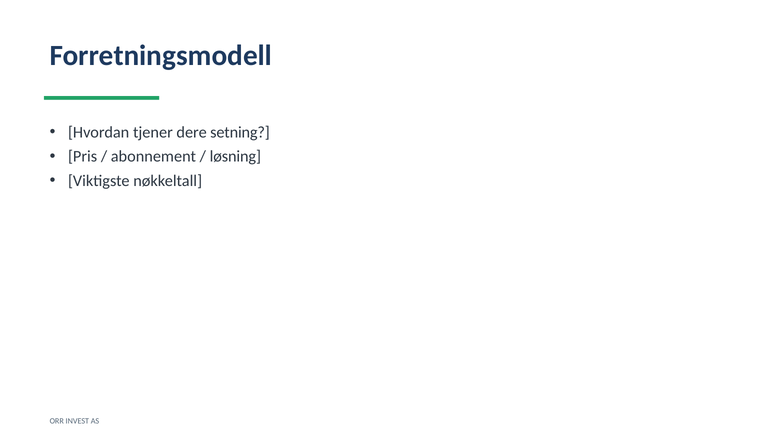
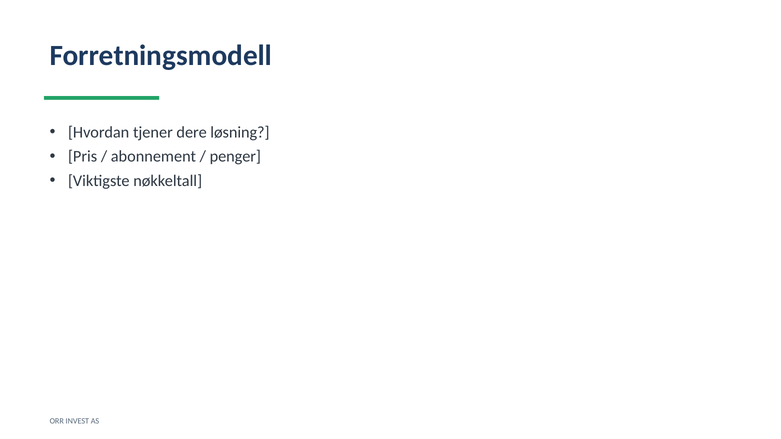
setning: setning -> løsning
løsning: løsning -> penger
